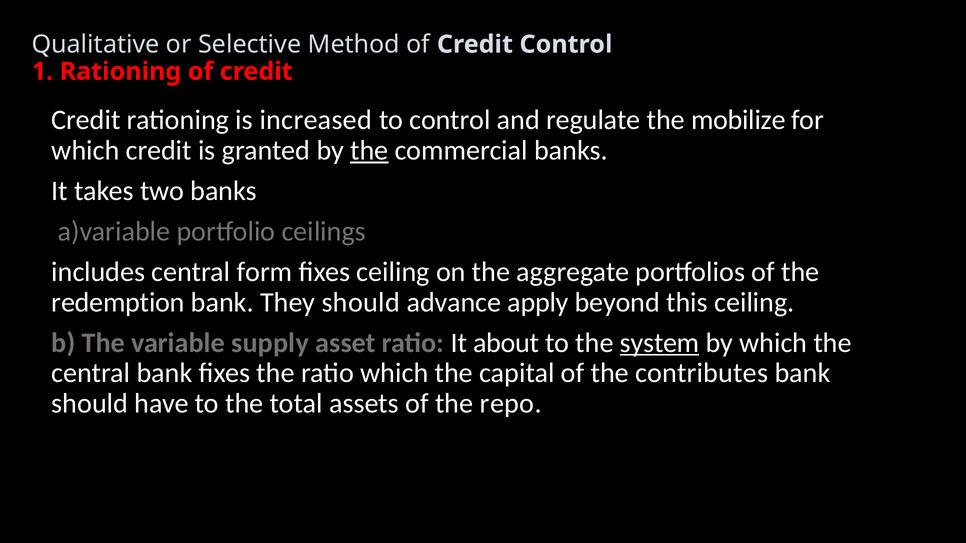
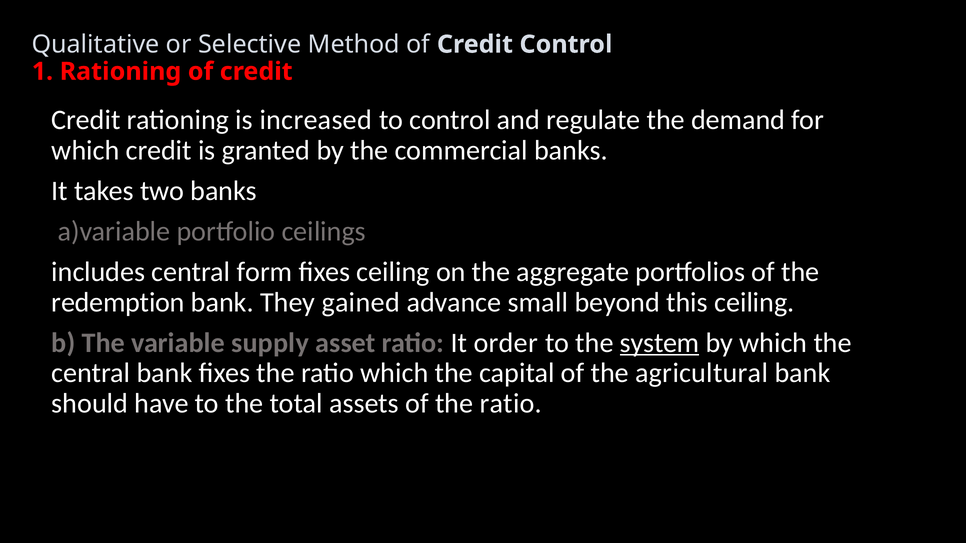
mobilize: mobilize -> demand
the at (369, 151) underline: present -> none
They should: should -> gained
apply: apply -> small
about: about -> order
contributes: contributes -> agricultural
of the repo: repo -> ratio
